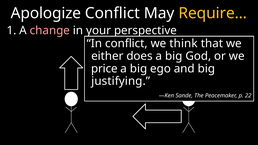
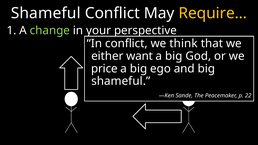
Apologize at (46, 13): Apologize -> Shameful
change colour: pink -> light green
does: does -> want
justifying at (121, 81): justifying -> shameful
